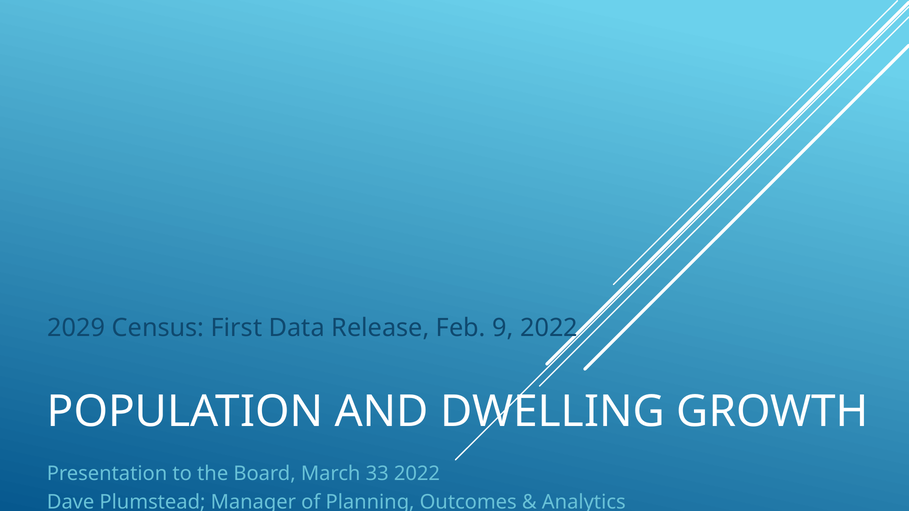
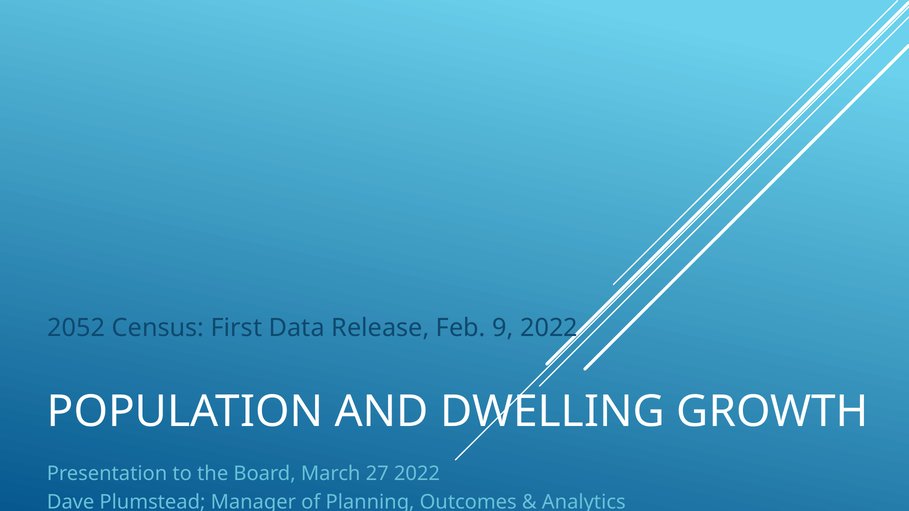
2029: 2029 -> 2052
33: 33 -> 27
